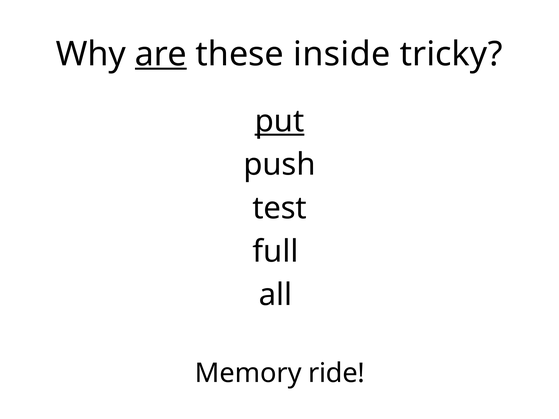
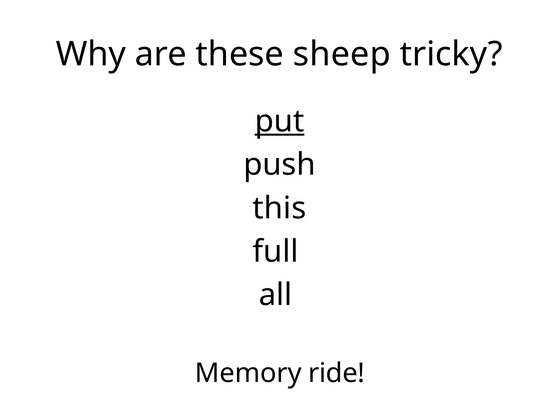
are underline: present -> none
inside: inside -> sheep
test: test -> this
